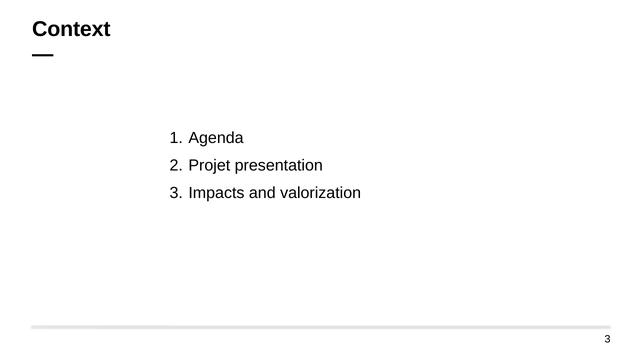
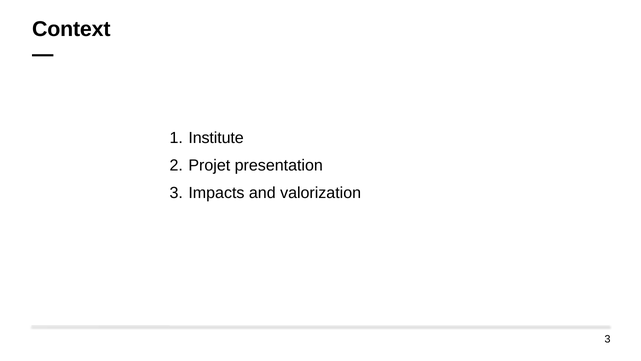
Agenda: Agenda -> Institute
